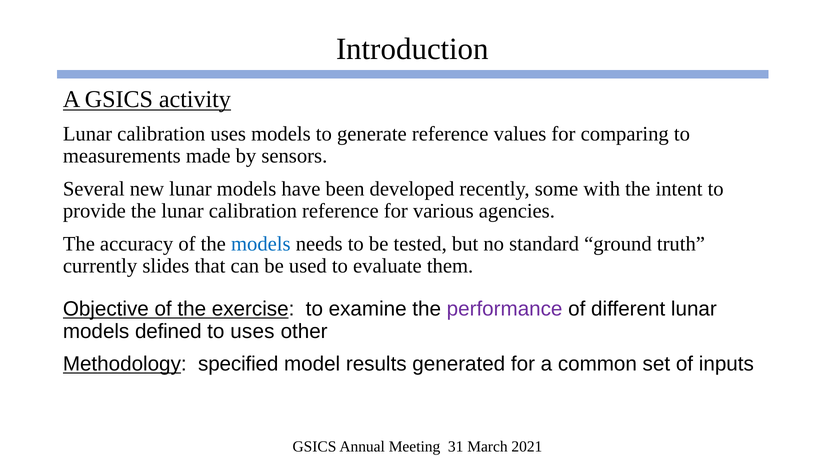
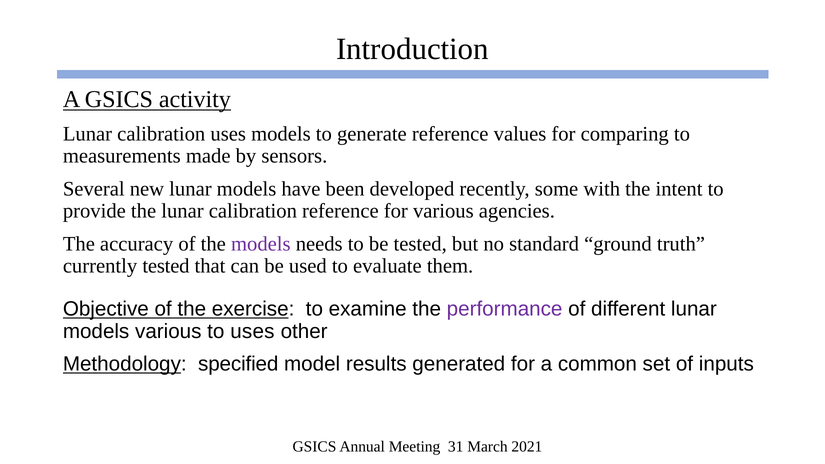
models at (261, 244) colour: blue -> purple
currently slides: slides -> tested
models defined: defined -> various
